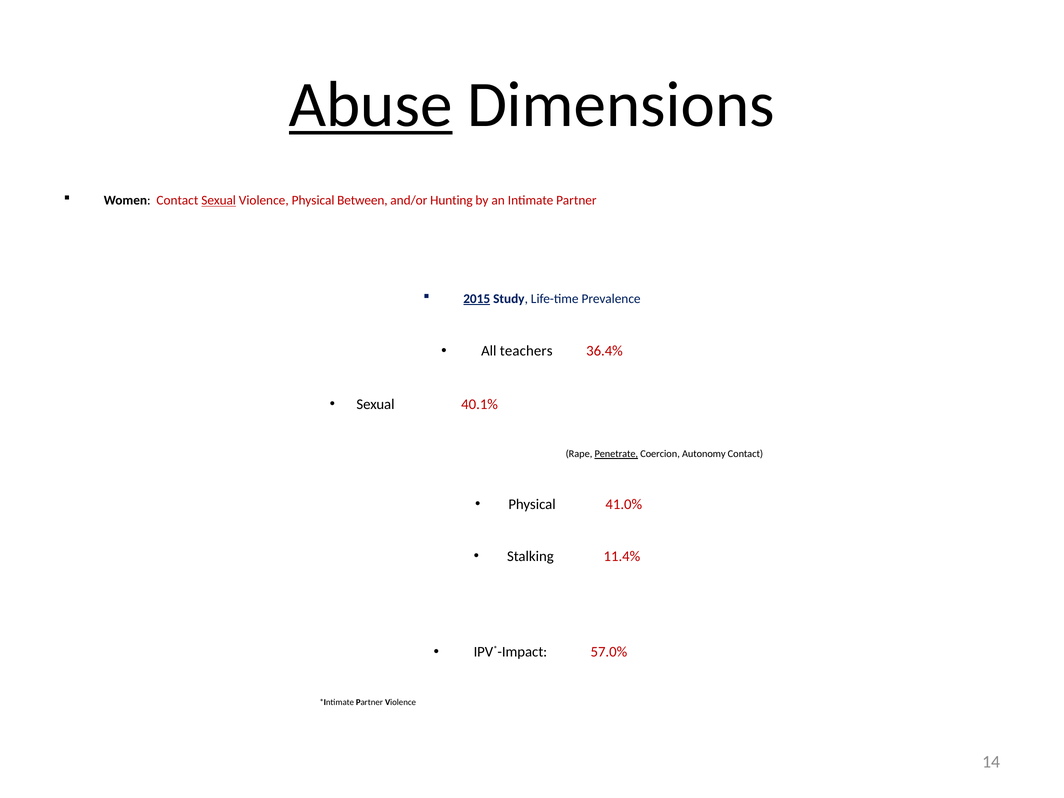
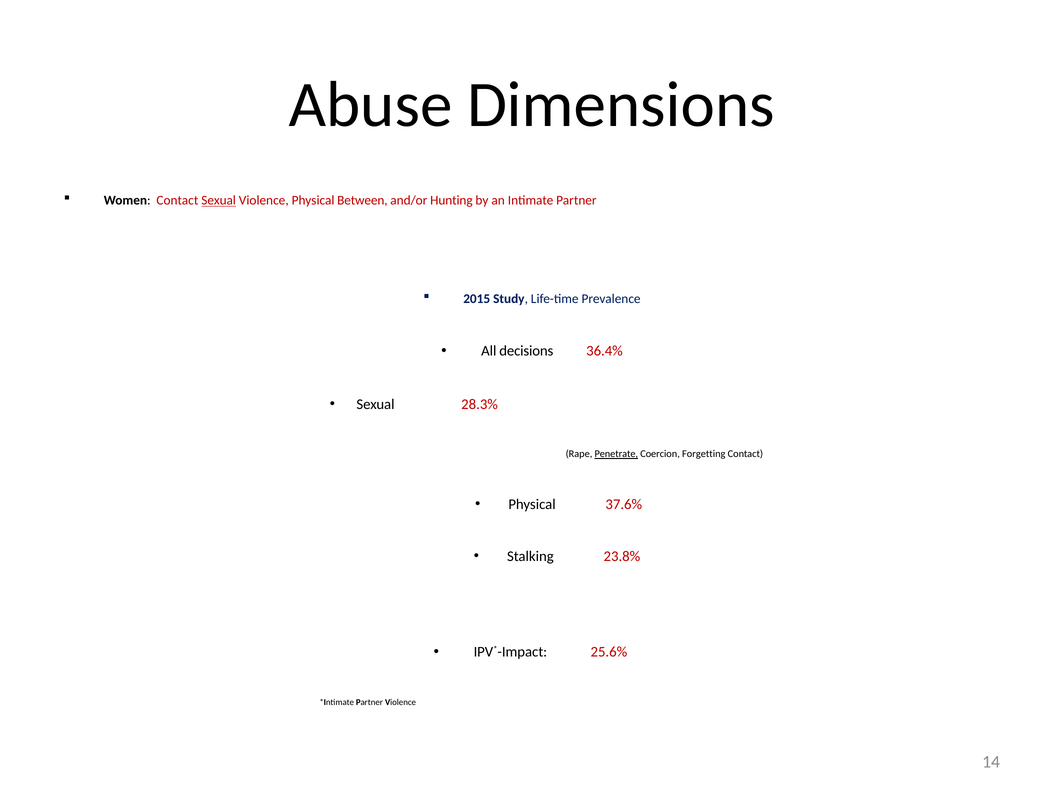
Abuse underline: present -> none
2015 underline: present -> none
teachers: teachers -> decisions
40.1%: 40.1% -> 28.3%
Autonomy: Autonomy -> Forgetting
41.0%: 41.0% -> 37.6%
11.4%: 11.4% -> 23.8%
57.0%: 57.0% -> 25.6%
